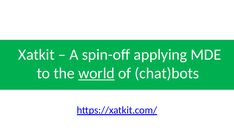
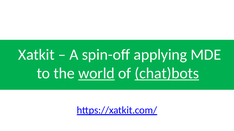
chat)bots underline: none -> present
